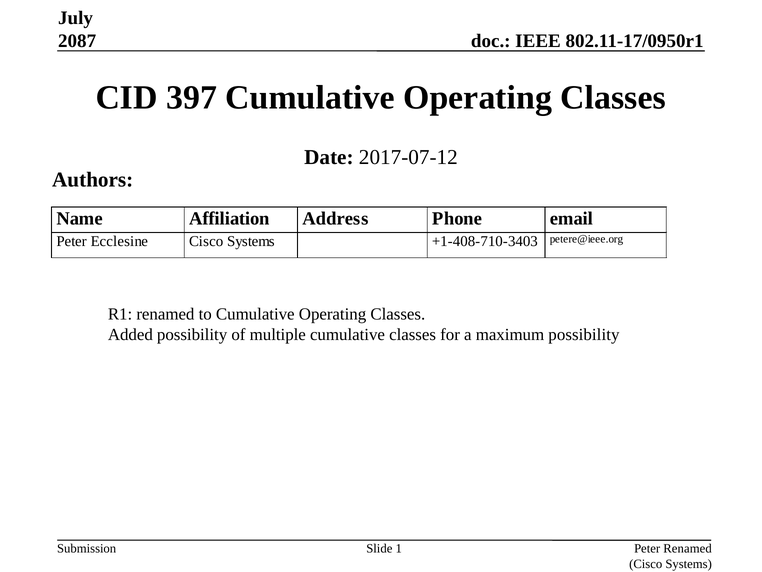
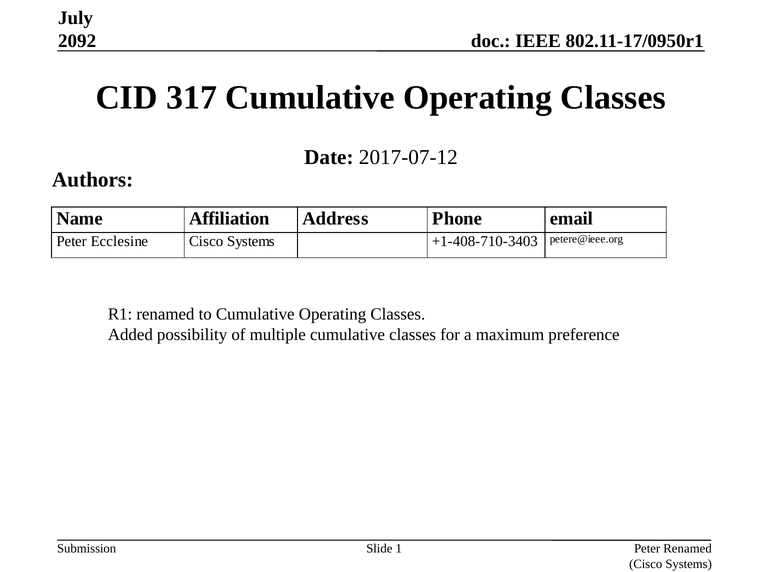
2087: 2087 -> 2092
397: 397 -> 317
maximum possibility: possibility -> preference
